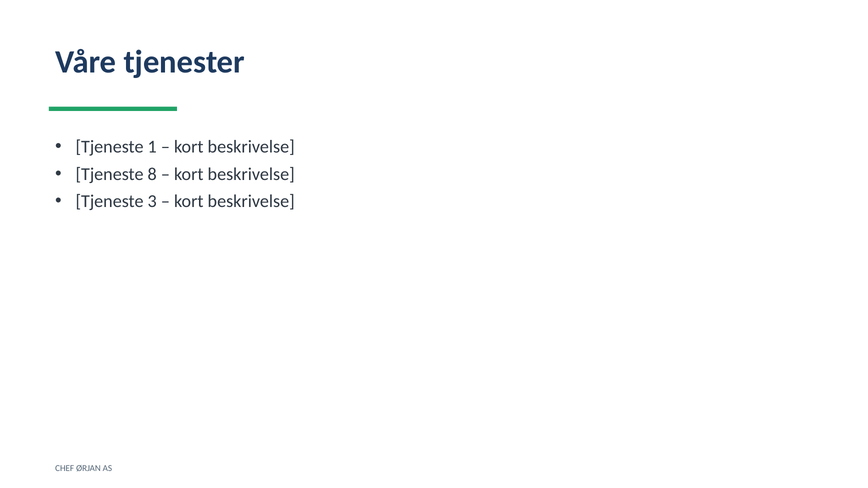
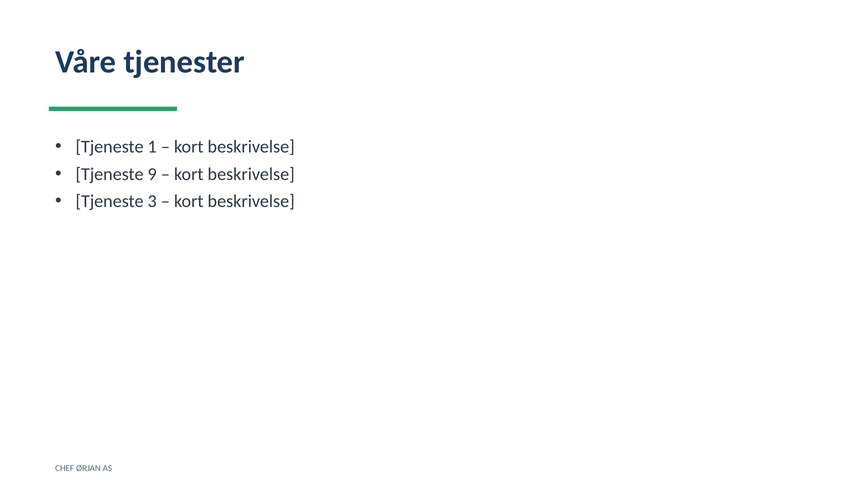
8: 8 -> 9
